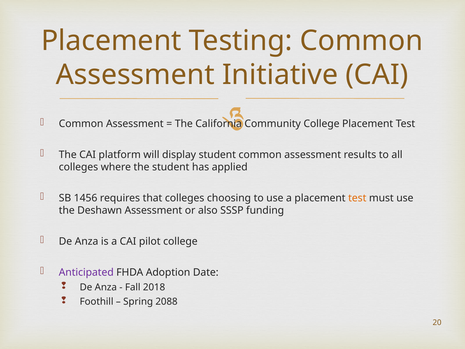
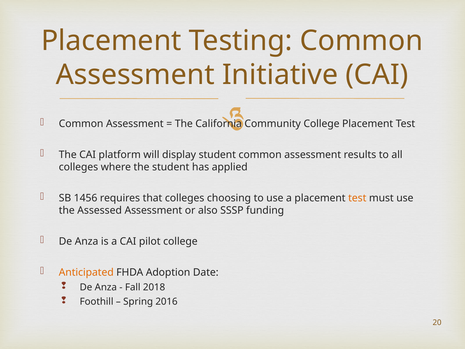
Deshawn: Deshawn -> Assessed
Anticipated colour: purple -> orange
2088: 2088 -> 2016
